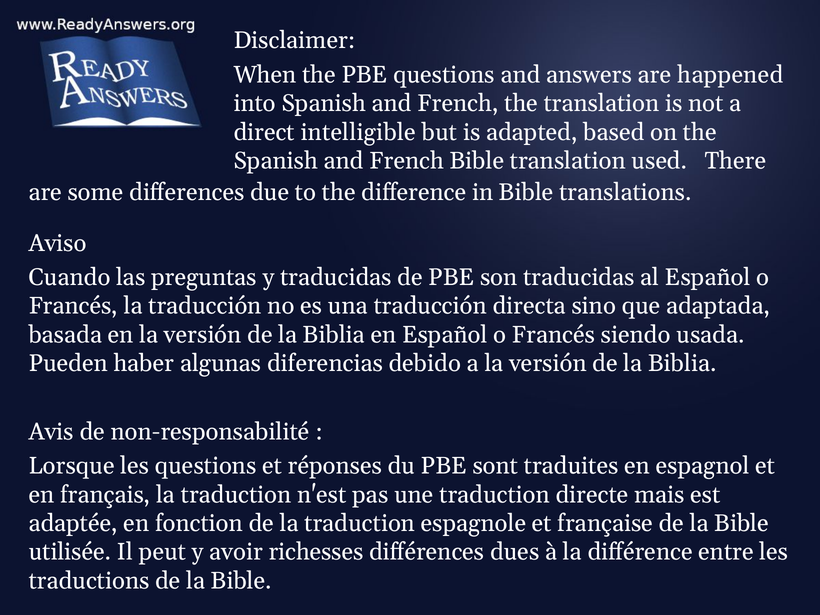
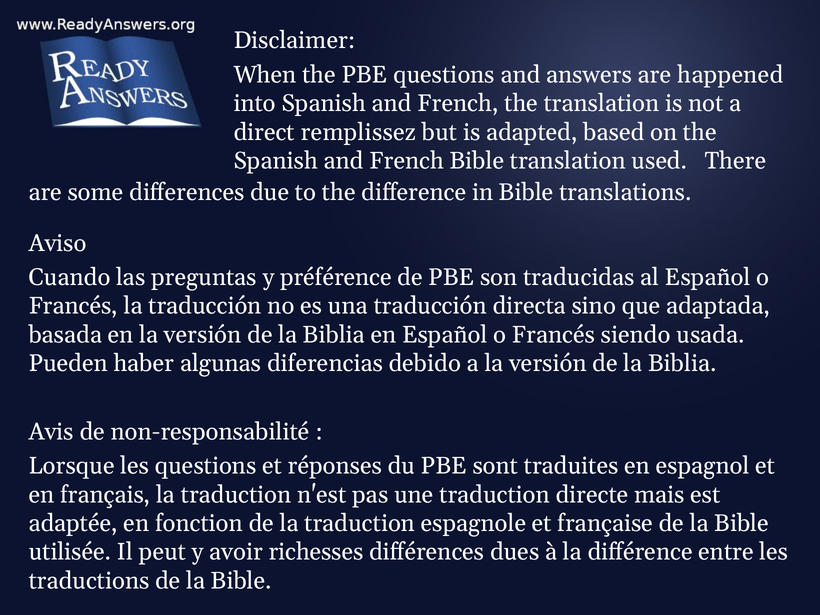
intelligible: intelligible -> remplissez
y traducidas: traducidas -> préférence
